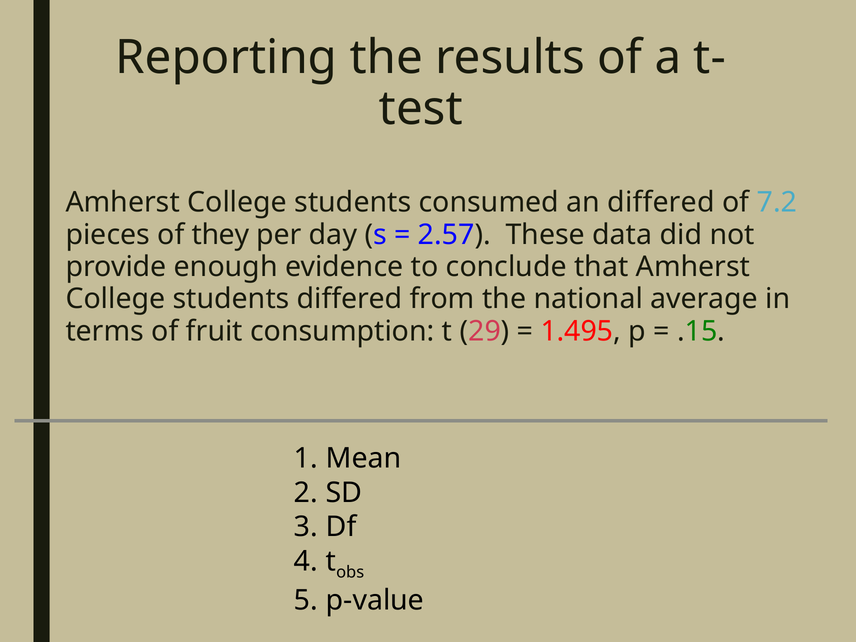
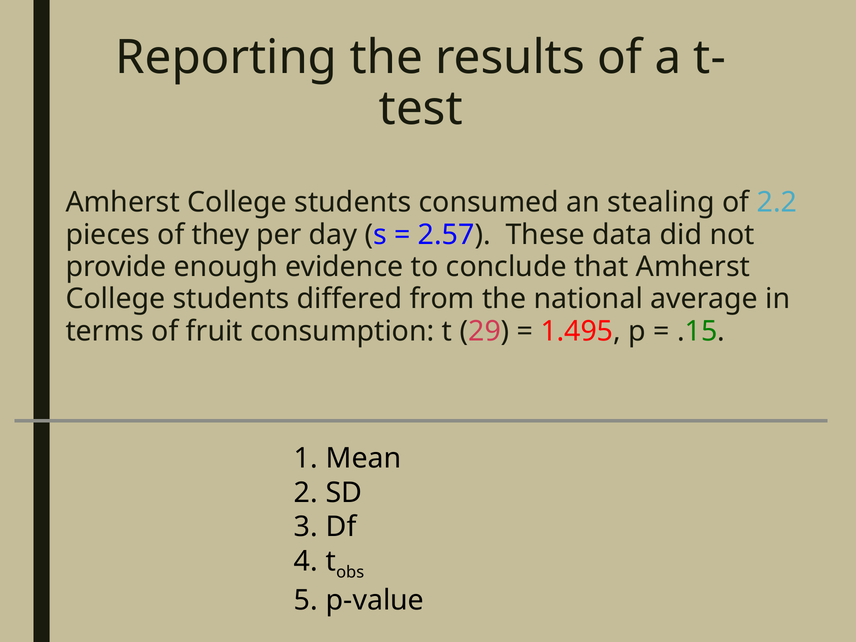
an differed: differed -> stealing
7.2: 7.2 -> 2.2
